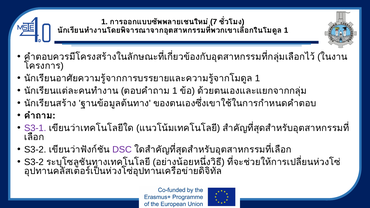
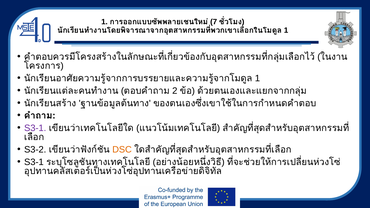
1 at (175, 91): 1 -> 2
DSC colour: purple -> orange
S3-2 at (34, 162): S3-2 -> S3-1
